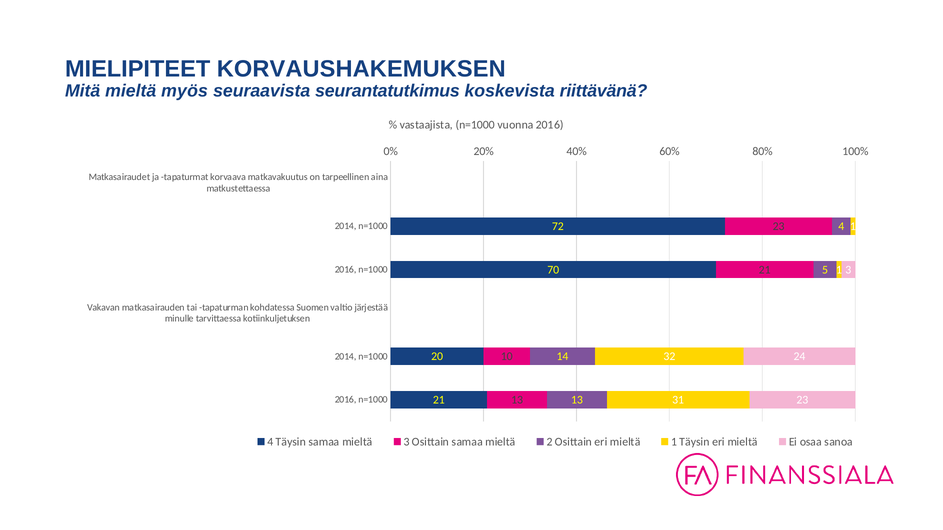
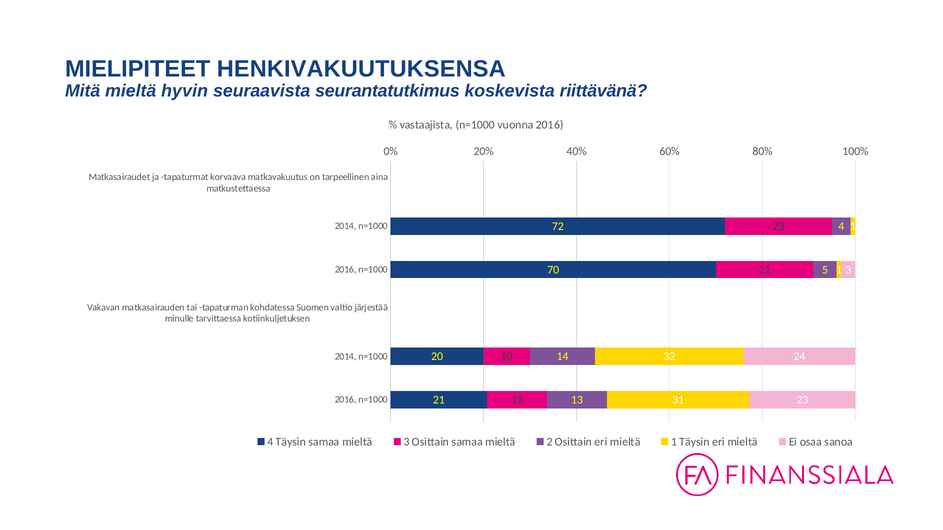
KORVAUSHAKEMUKSEN: KORVAUSHAKEMUKSEN -> HENKIVAKUUTUKSENSA
myös: myös -> hyvin
